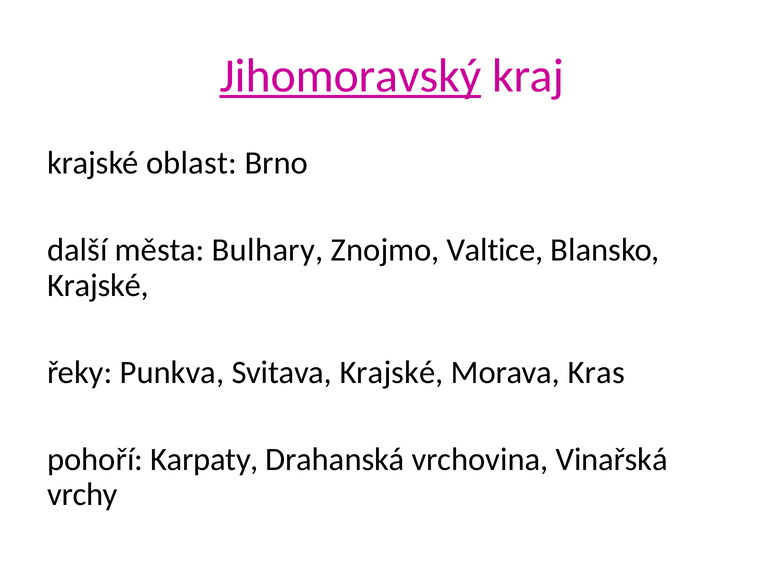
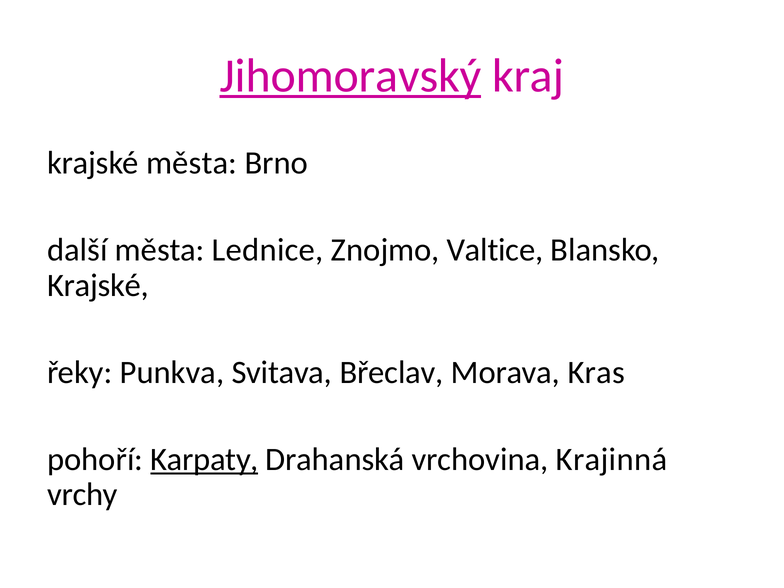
krajské oblast: oblast -> města
Bulhary: Bulhary -> Lednice
Svitava Krajské: Krajské -> Břeclav
Karpaty underline: none -> present
Vinařská: Vinařská -> Krajinná
